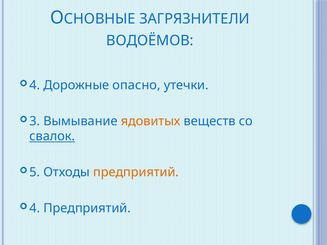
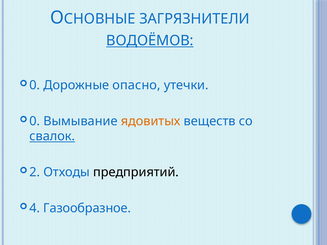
ВОДОЁМОВ underline: none -> present
4 at (35, 85): 4 -> 0
3 at (35, 121): 3 -> 0
5: 5 -> 2
предприятий at (136, 172) colour: orange -> black
4 Предприятий: Предприятий -> Газообразное
